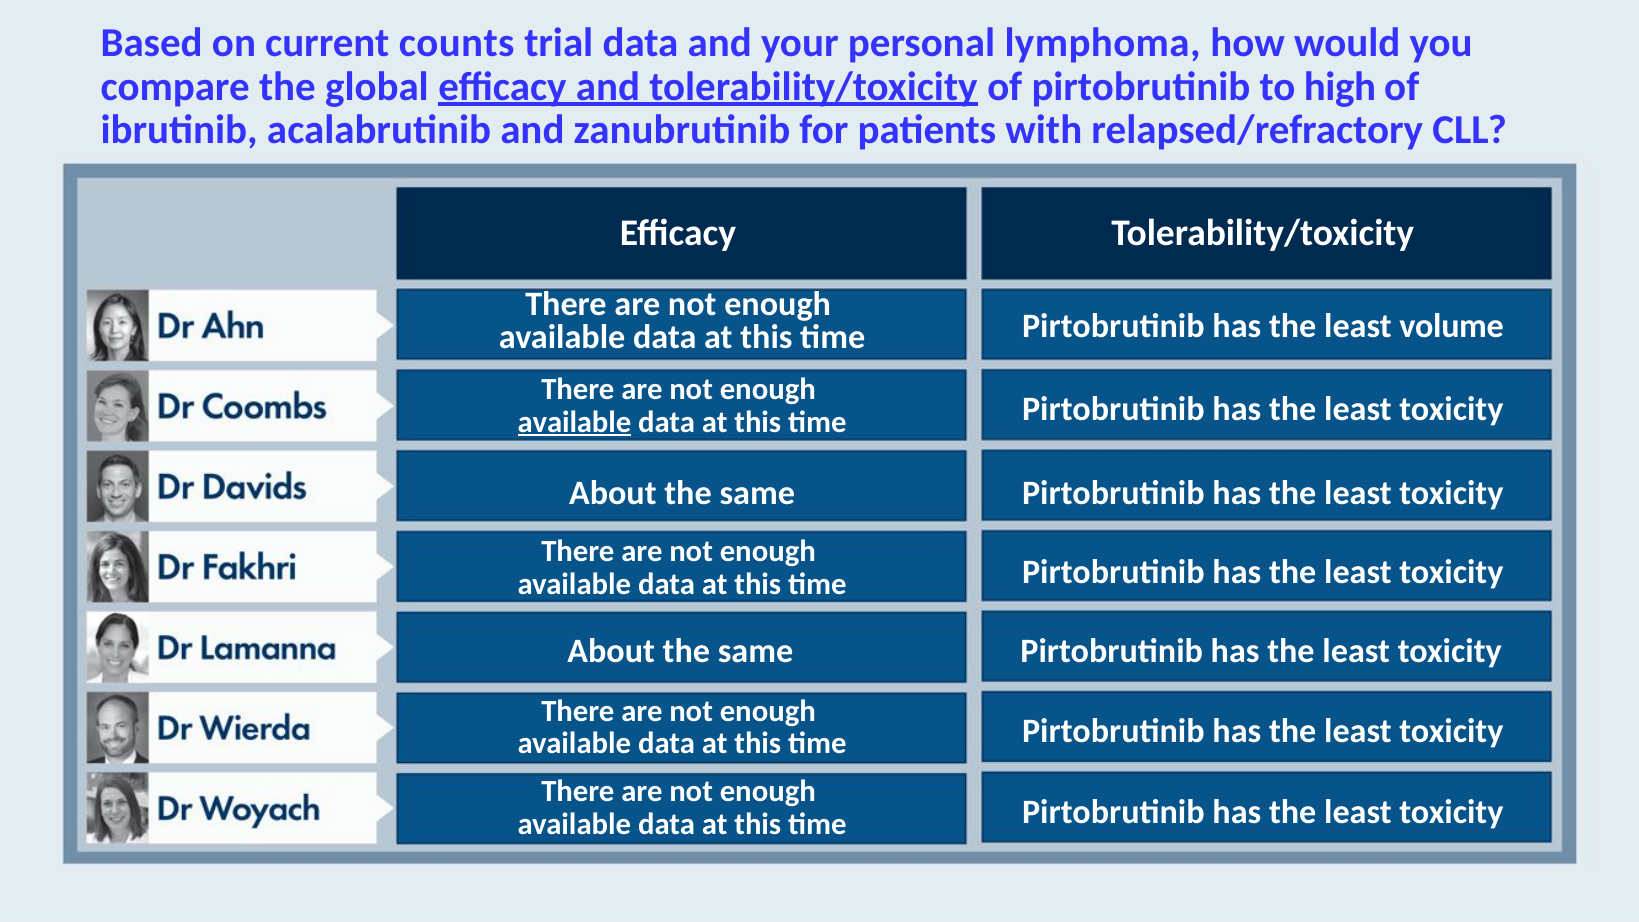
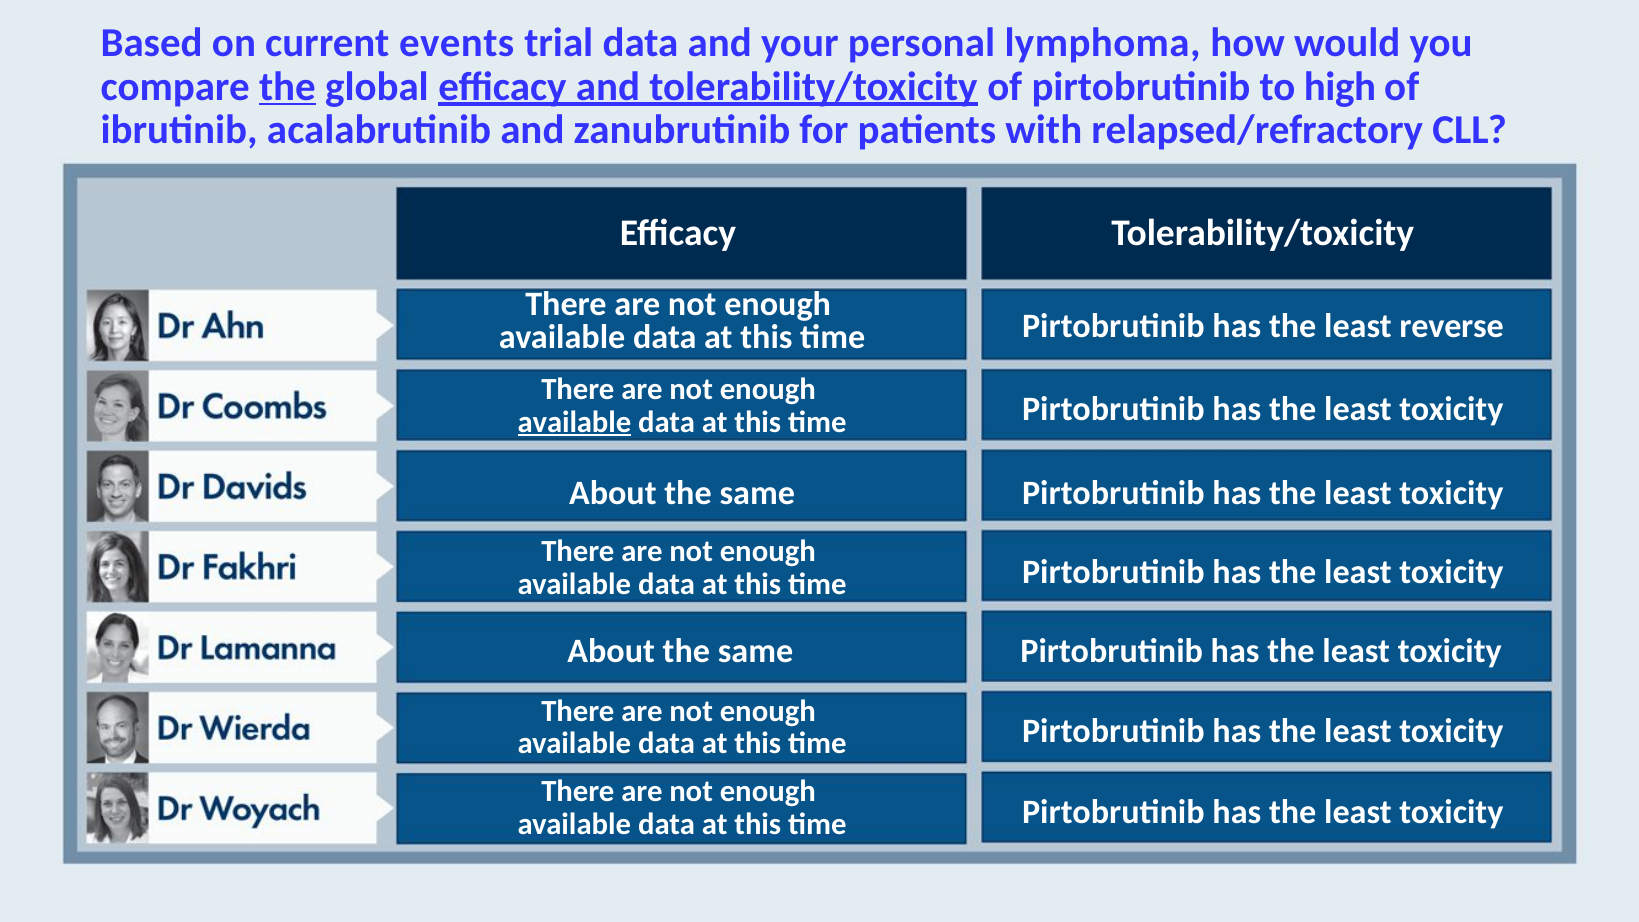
counts: counts -> events
the at (287, 87) underline: none -> present
volume: volume -> reverse
